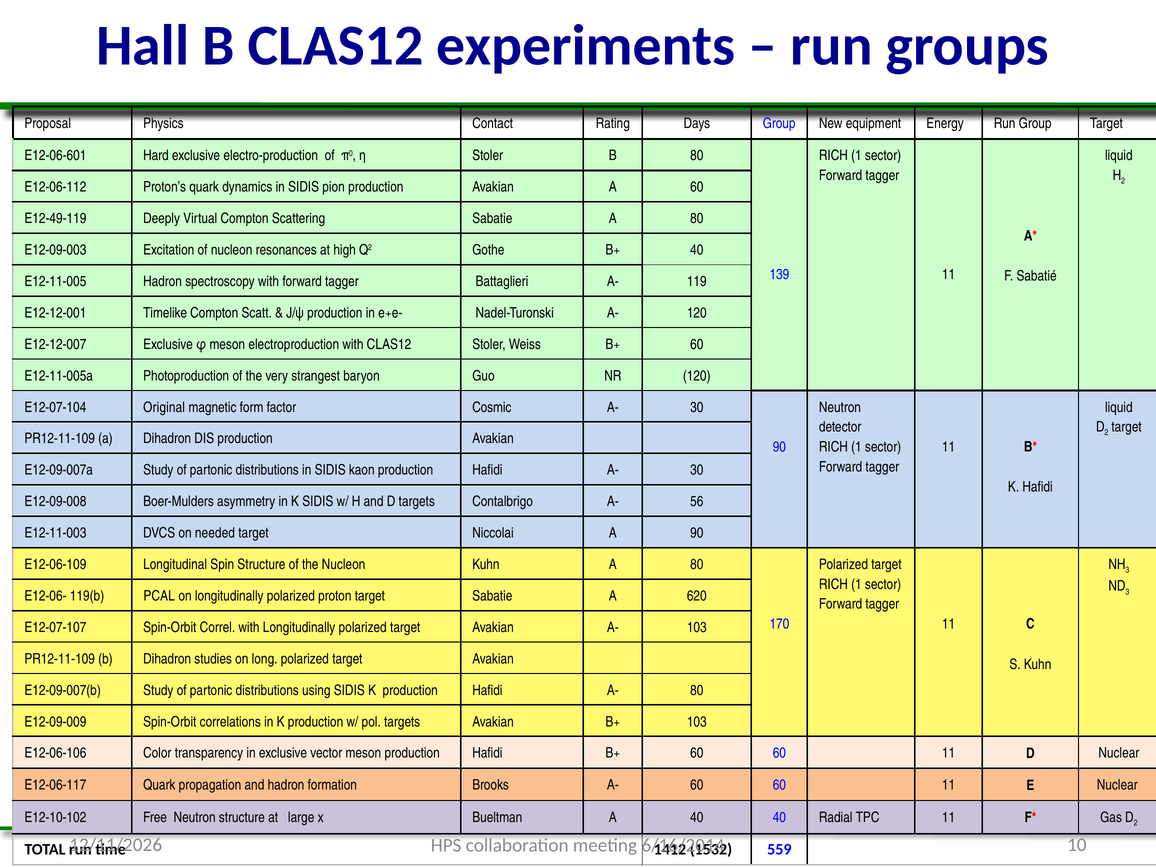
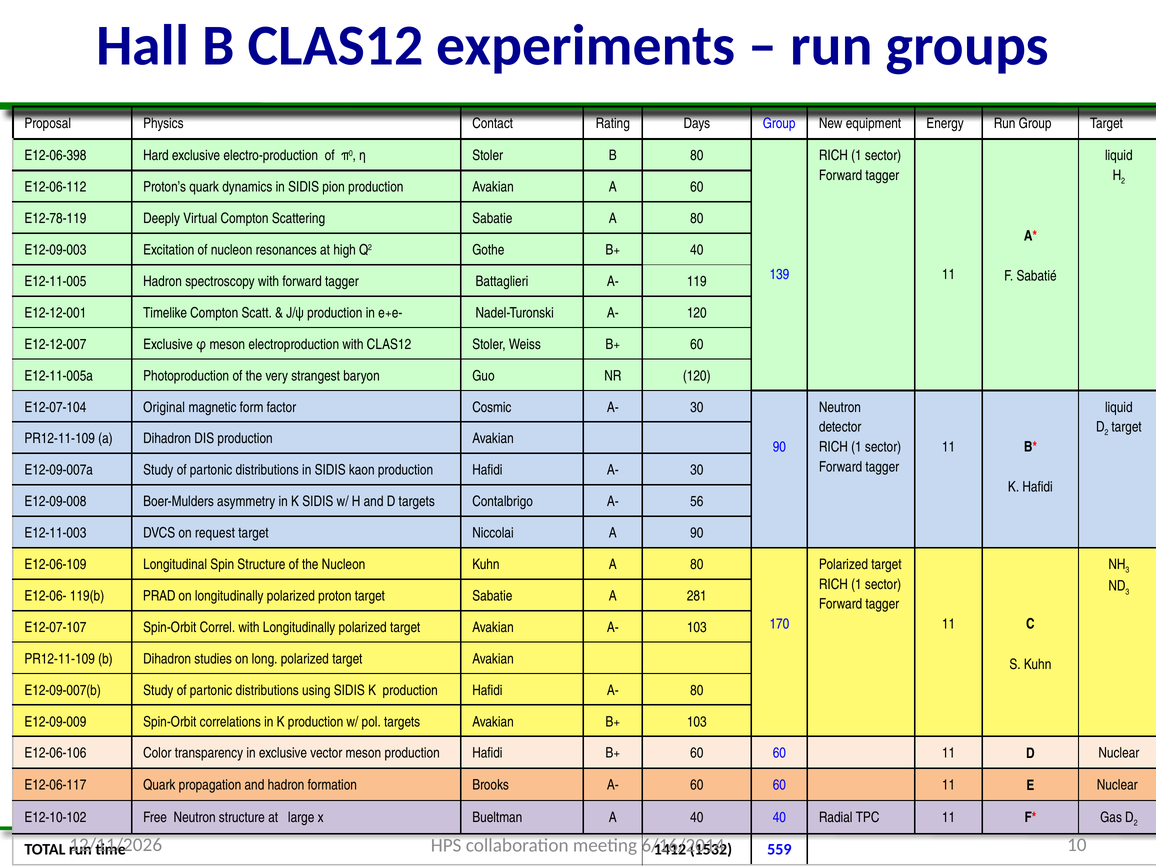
E12-06-601: E12-06-601 -> E12-06-398
E12-49-119: E12-49-119 -> E12-78-119
needed: needed -> request
PCAL: PCAL -> PRAD
620: 620 -> 281
